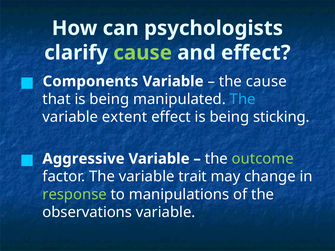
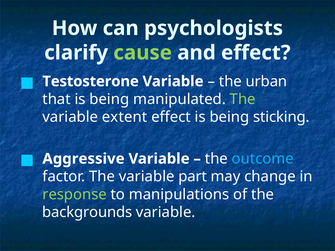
Components: Components -> Testosterone
the cause: cause -> urban
The at (243, 99) colour: light blue -> light green
outcome colour: light green -> light blue
trait: trait -> part
observations: observations -> backgrounds
